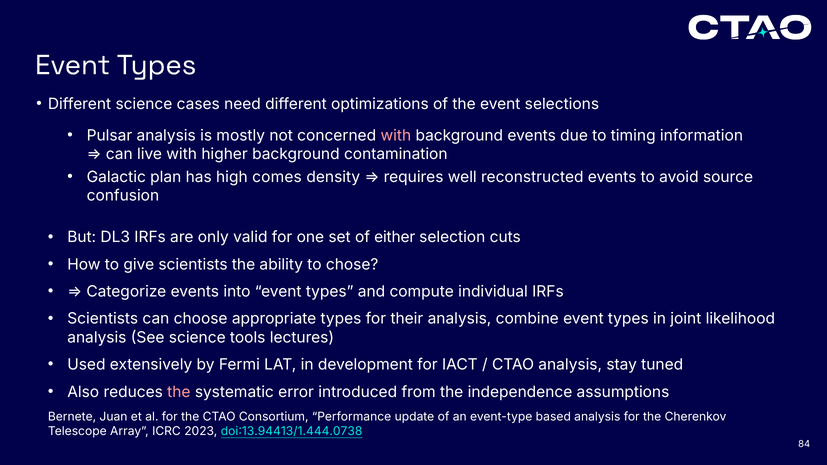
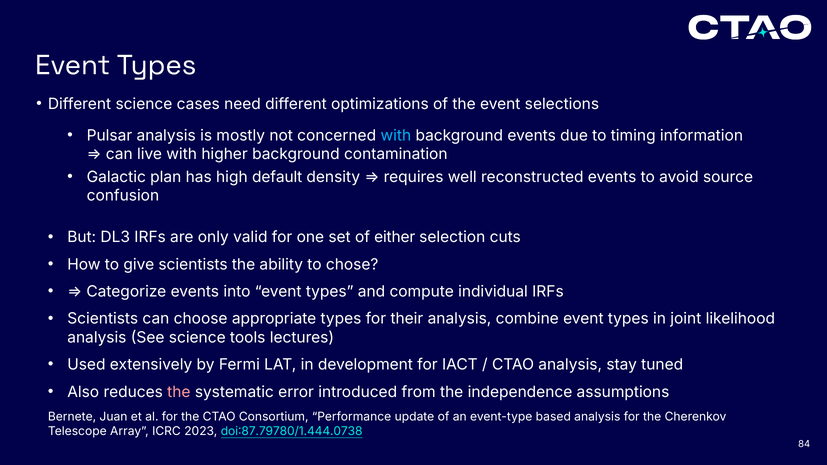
with at (396, 136) colour: pink -> light blue
comes: comes -> default
doi:13.94413/1.444.0738: doi:13.94413/1.444.0738 -> doi:87.79780/1.444.0738
